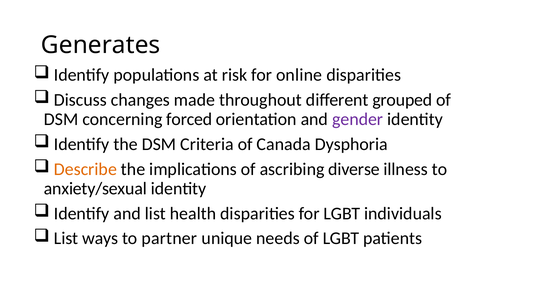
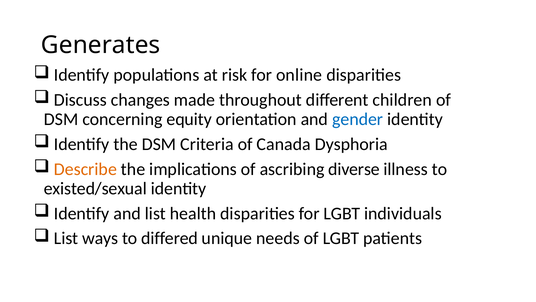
grouped: grouped -> children
forced: forced -> equity
gender colour: purple -> blue
anxiety/sexual: anxiety/sexual -> existed/sexual
partner: partner -> differed
